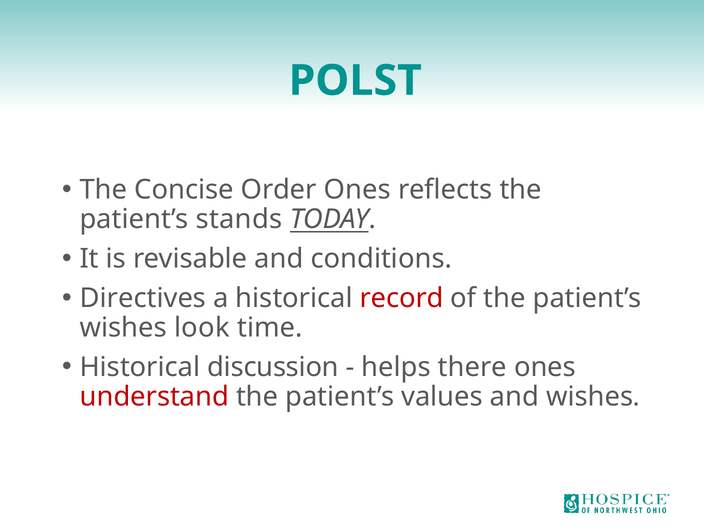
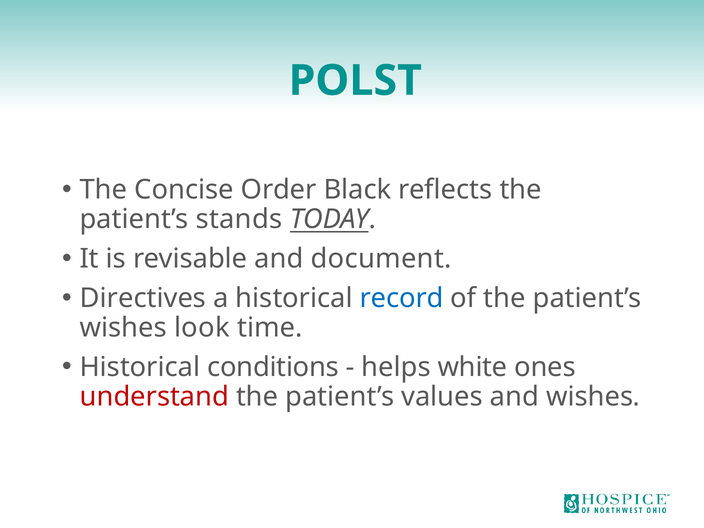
Order Ones: Ones -> Black
conditions: conditions -> document
record colour: red -> blue
discussion: discussion -> conditions
there: there -> white
